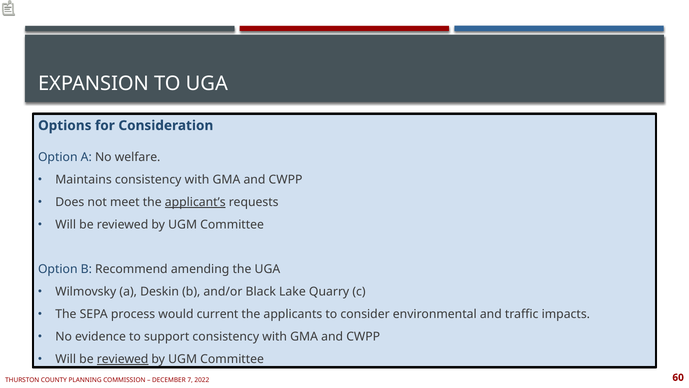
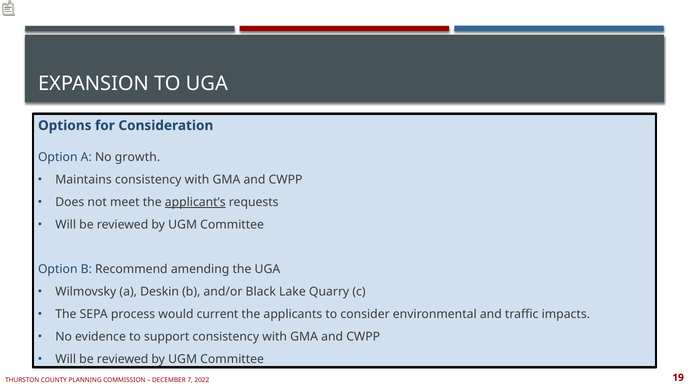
welfare: welfare -> growth
reviewed at (123, 359) underline: present -> none
60: 60 -> 19
